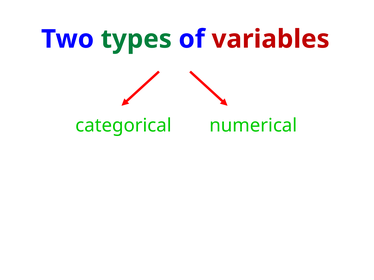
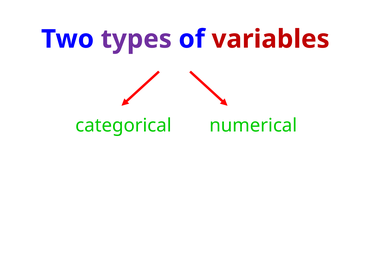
types colour: green -> purple
